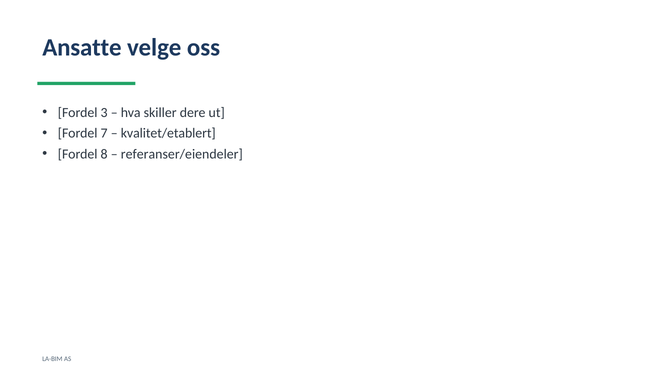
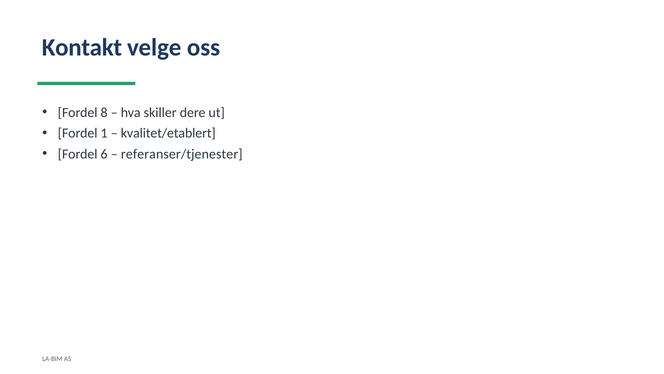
Ansatte: Ansatte -> Kontakt
3: 3 -> 8
7: 7 -> 1
8: 8 -> 6
referanser/eiendeler: referanser/eiendeler -> referanser/tjenester
